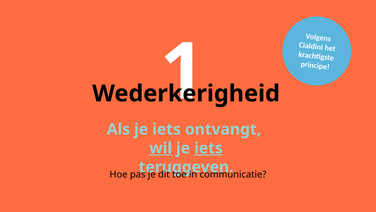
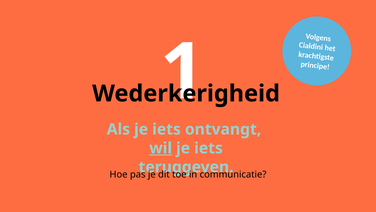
iets at (208, 148) underline: present -> none
